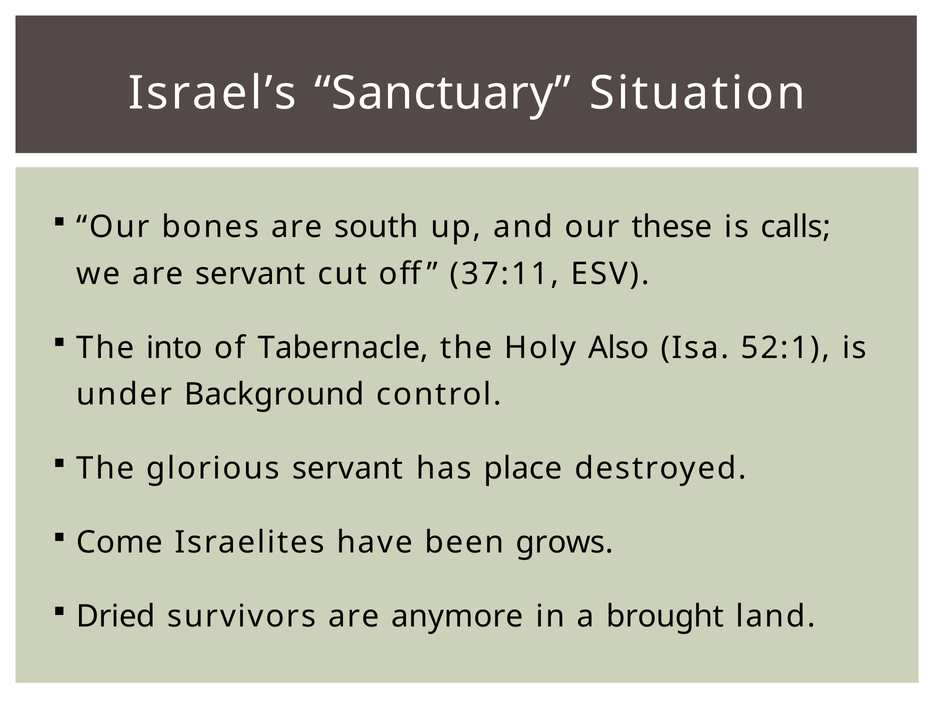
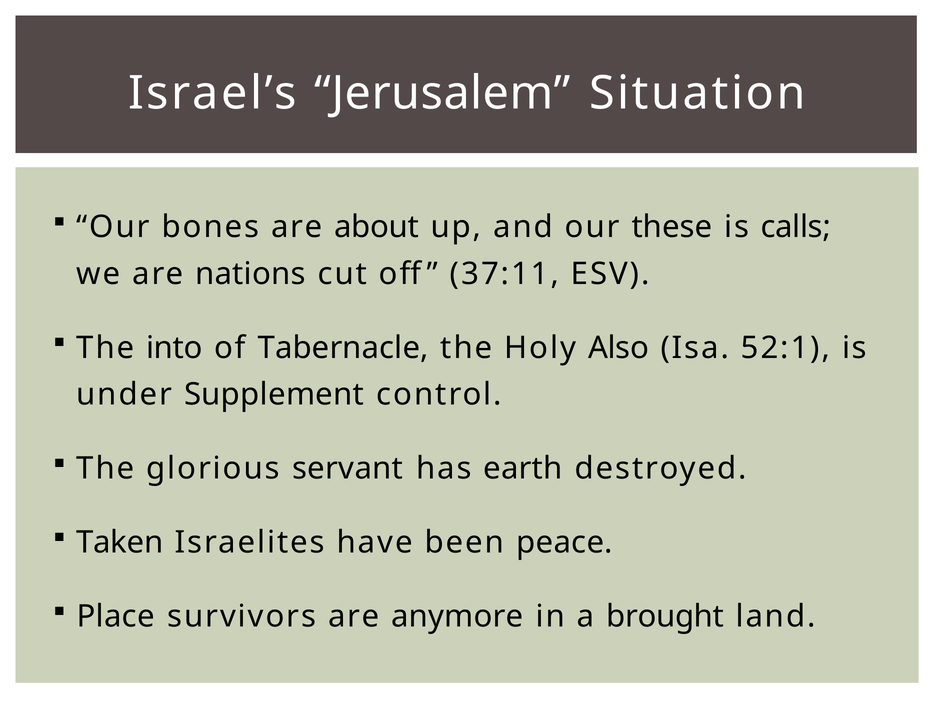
Sanctuary: Sanctuary -> Jerusalem
south: south -> about
are servant: servant -> nations
Background: Background -> Supplement
place: place -> earth
Come: Come -> Taken
grows: grows -> peace
Dried: Dried -> Place
